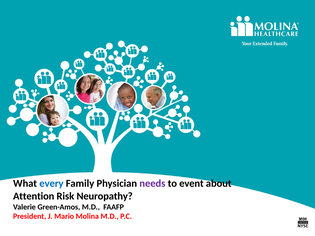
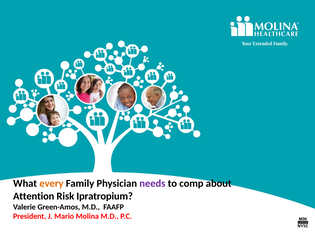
every colour: blue -> orange
event: event -> comp
Neuropathy: Neuropathy -> Ipratropium
